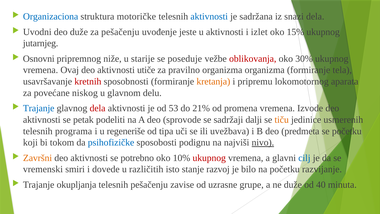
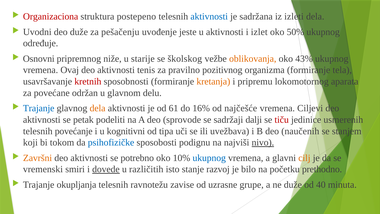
Organizaciona colour: blue -> red
motoričke: motoričke -> postepeno
snazi: snazi -> izleti
15%: 15% -> 50%
jutarnjeg: jutarnjeg -> određuje
poseduje: poseduje -> školskog
oblikovanja colour: red -> orange
30%: 30% -> 43%
utiče: utiče -> tenis
pravilno organizma: organizma -> pozitivnog
niskog: niskog -> održan
dela at (98, 108) colour: red -> orange
53: 53 -> 61
21%: 21% -> 16%
promena: promena -> najčešće
Izvode: Izvode -> Ciljevi
tiču colour: orange -> red
programa: programa -> povećanje
regeneriše: regeneriše -> kognitivni
predmeta: predmeta -> naučenih
se početku: početku -> stanjem
ukupnog at (209, 158) colour: red -> blue
cilj colour: blue -> orange
dovede underline: none -> present
razvijanje: razvijanje -> prethodno
telesnih pešačenju: pešačenju -> ravnotežu
